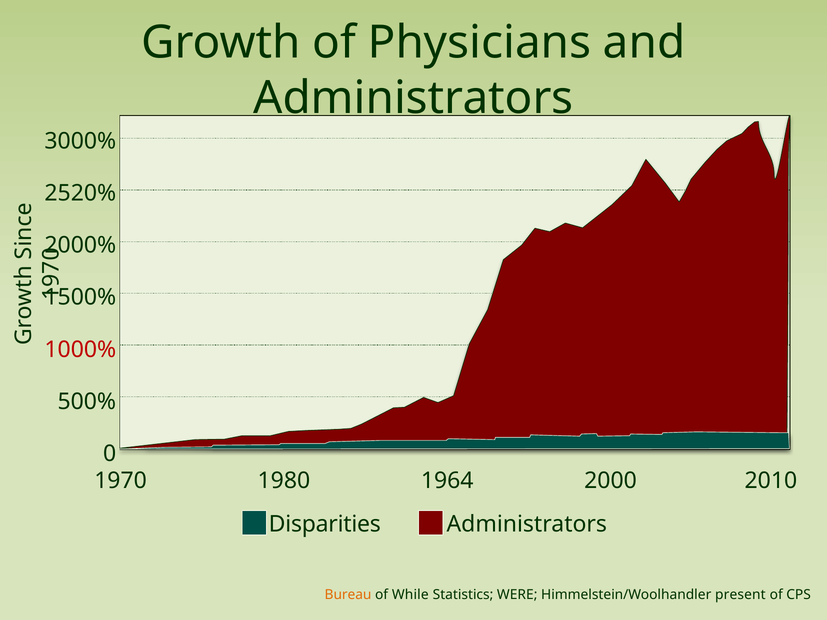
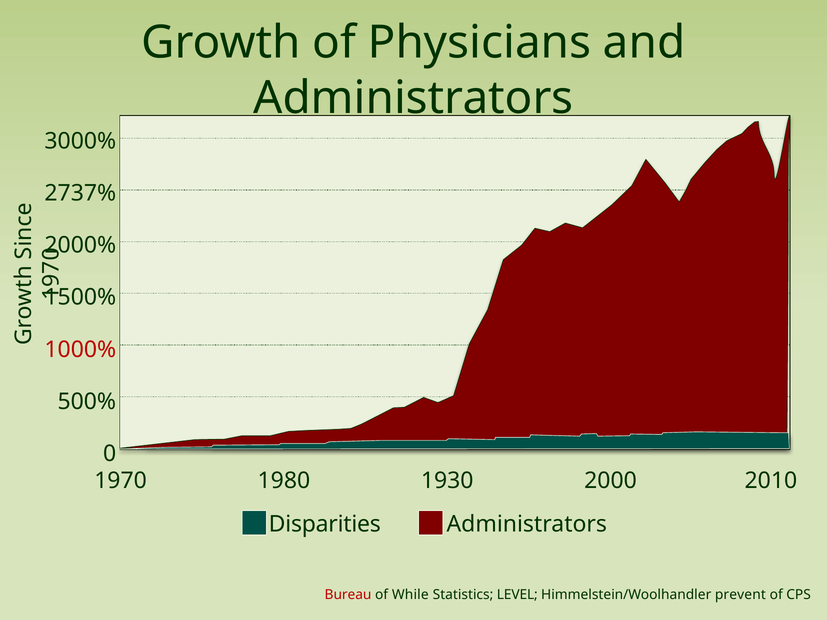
2520%: 2520% -> 2737%
1964: 1964 -> 1930
Bureau colour: orange -> red
WERE: WERE -> LEVEL
present: present -> prevent
